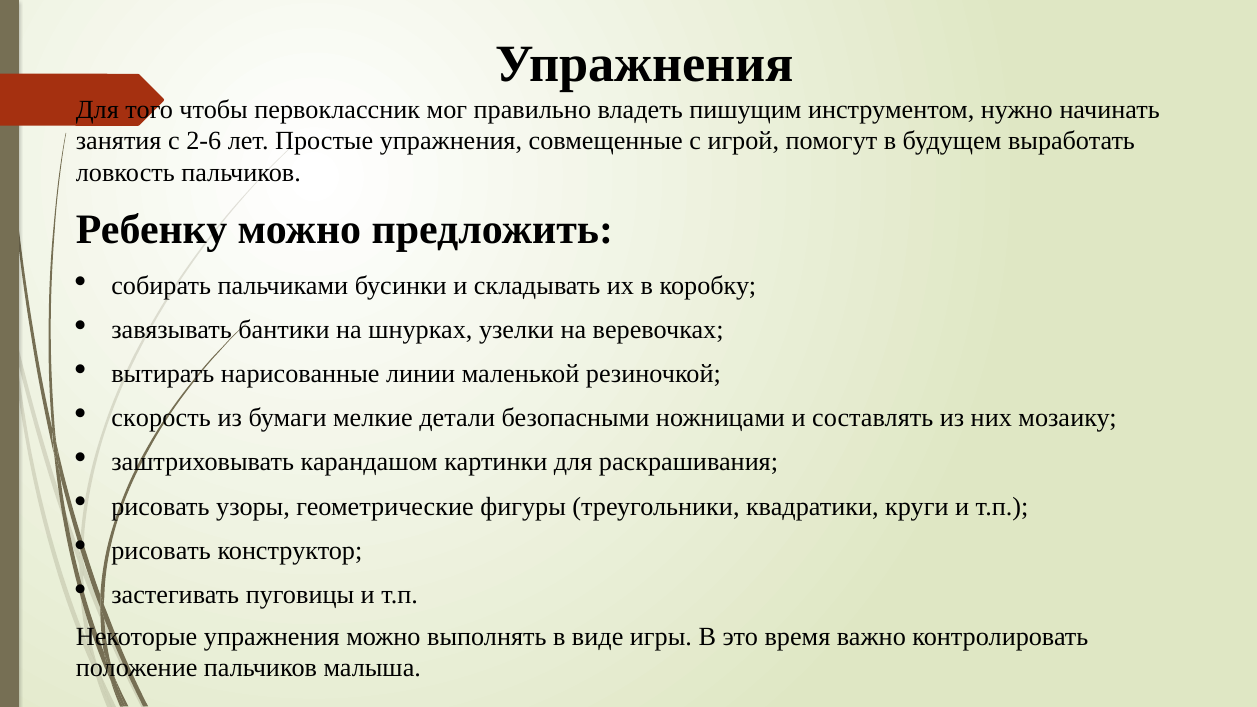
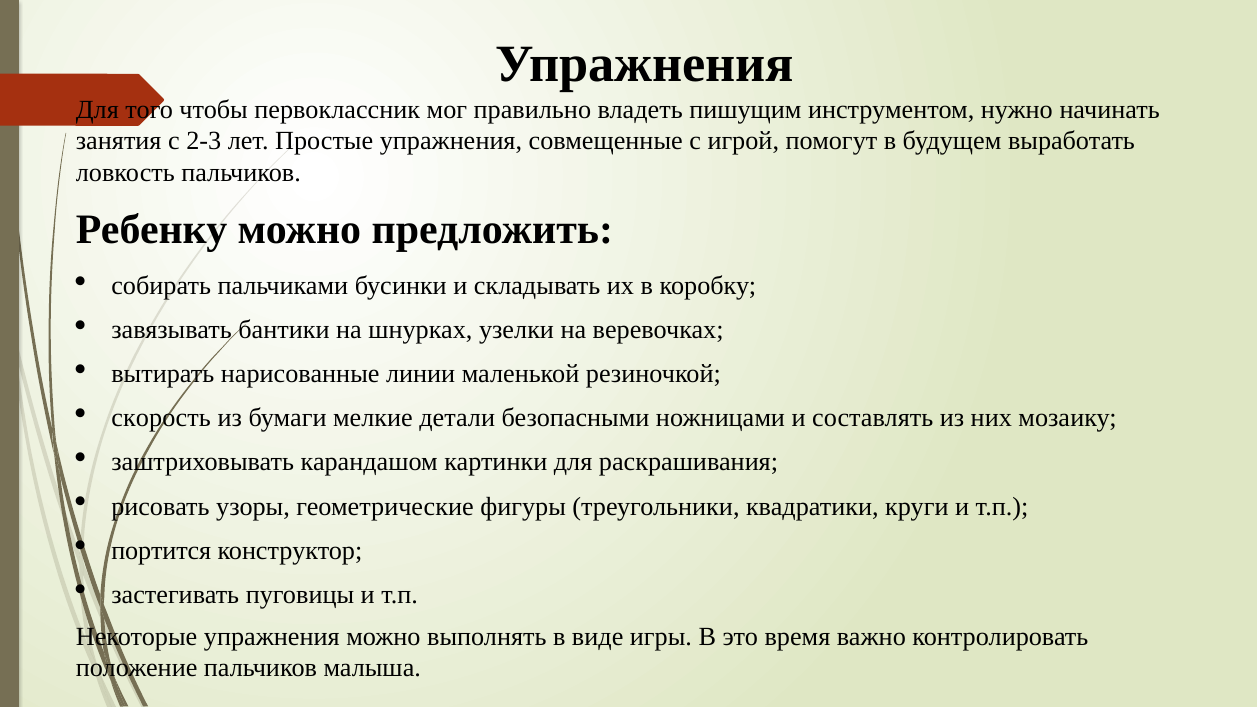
2-6: 2-6 -> 2-3
рисовать at (161, 551): рисовать -> портится
